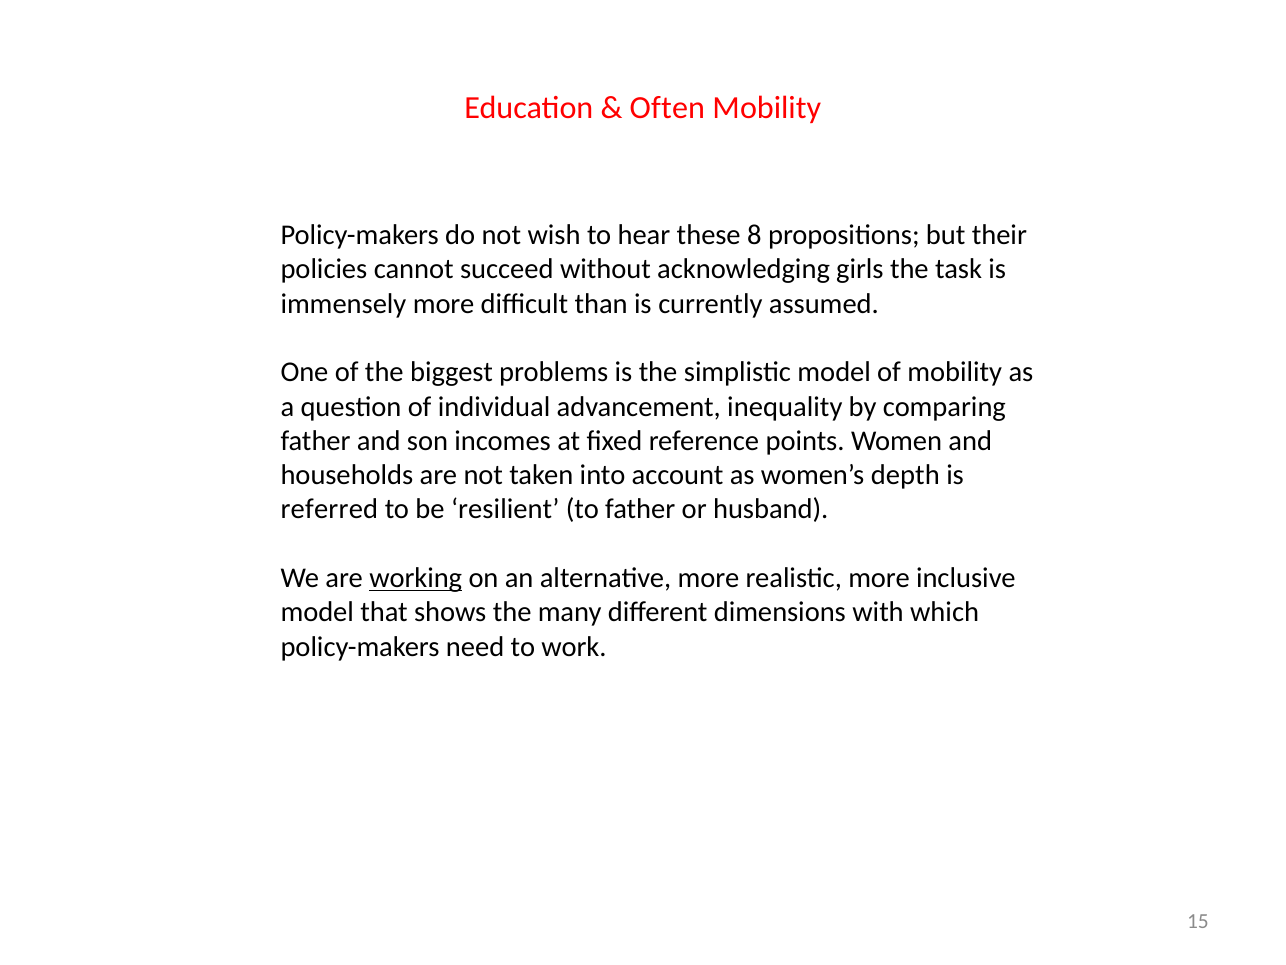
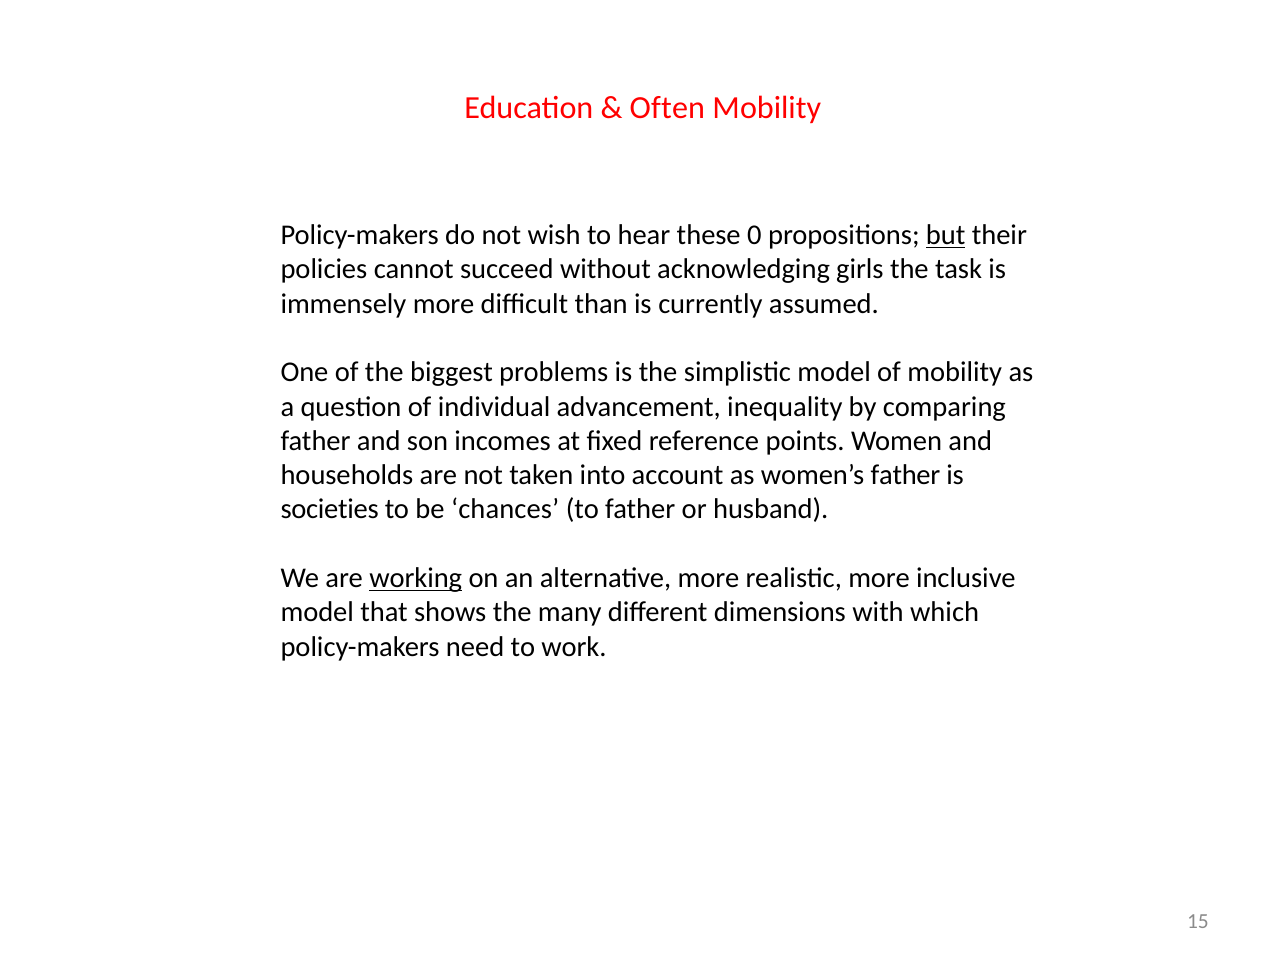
8: 8 -> 0
but underline: none -> present
women’s depth: depth -> father
referred: referred -> societies
resilient: resilient -> chances
